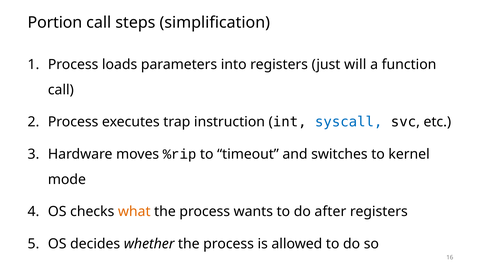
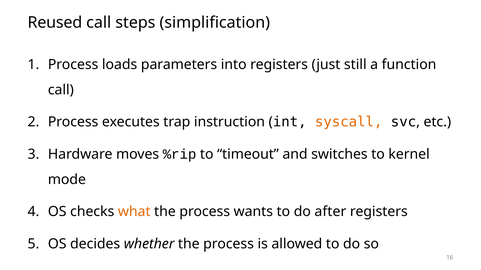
Portion: Portion -> Reused
will: will -> still
syscall colour: blue -> orange
